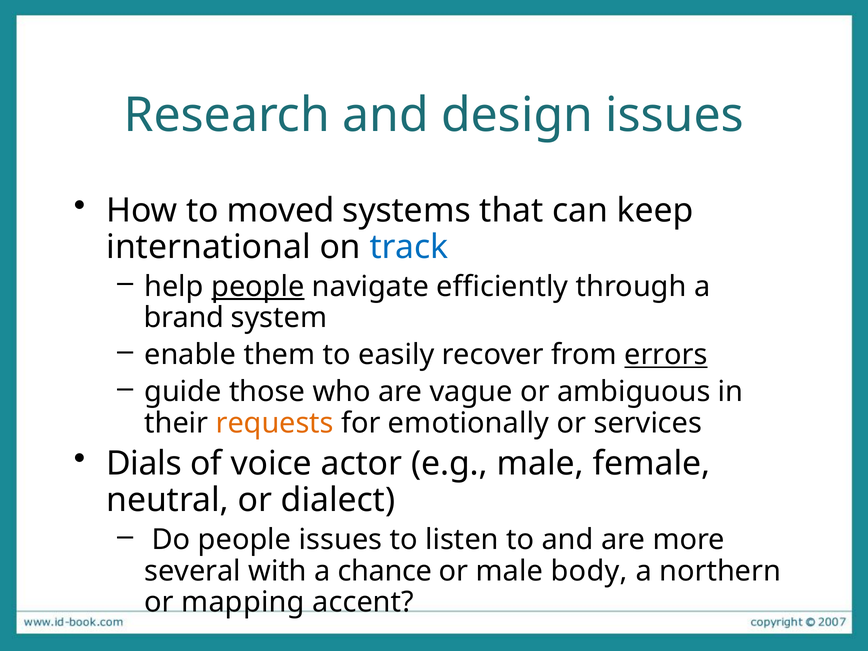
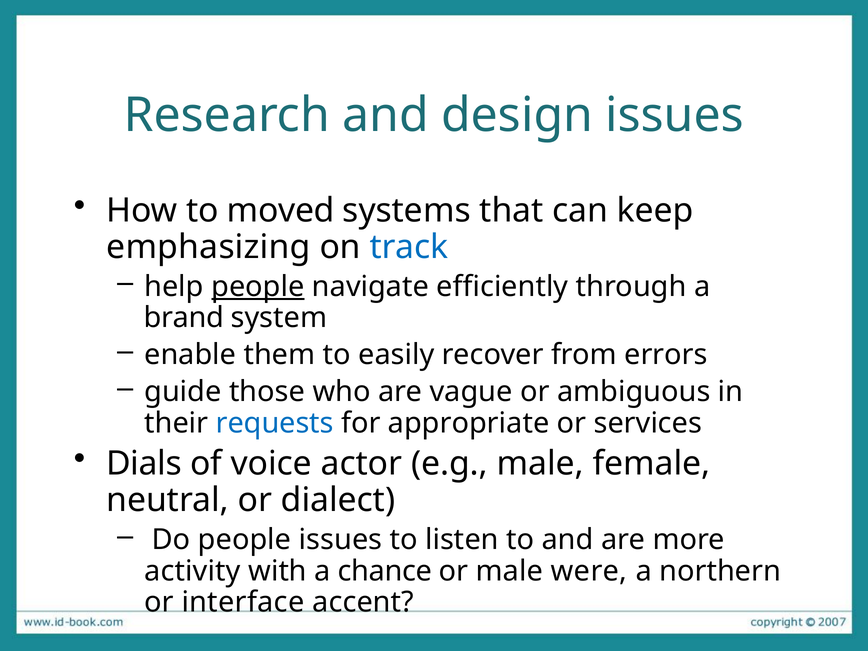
international: international -> emphasizing
errors underline: present -> none
requests colour: orange -> blue
emotionally: emotionally -> appropriate
several: several -> activity
body: body -> were
mapping: mapping -> interface
